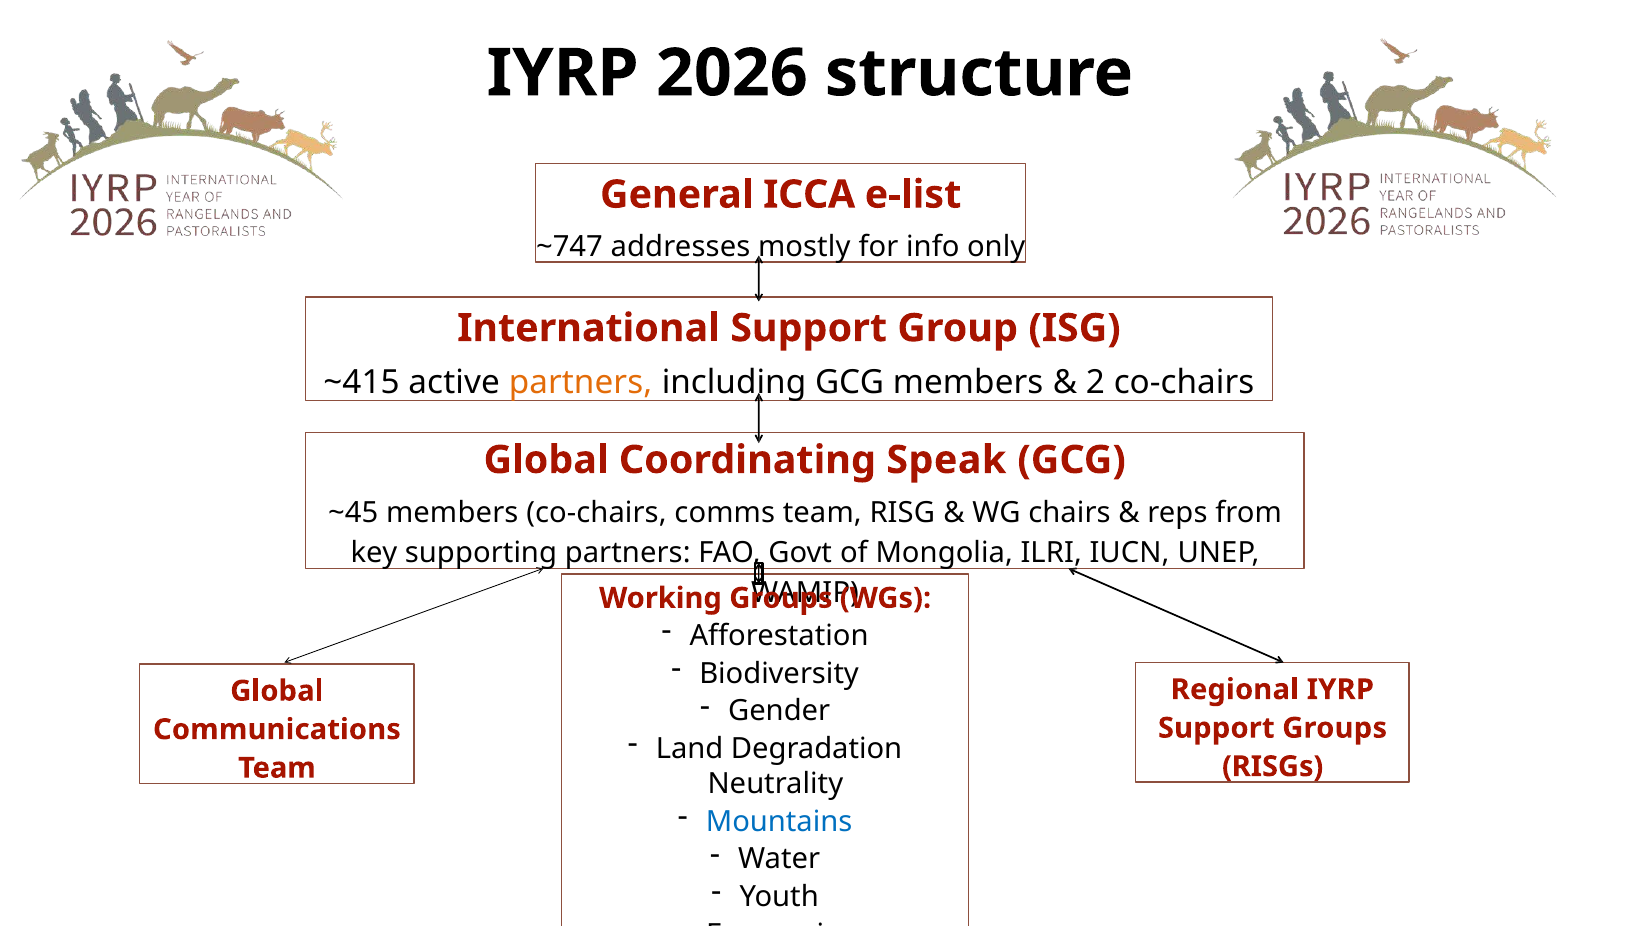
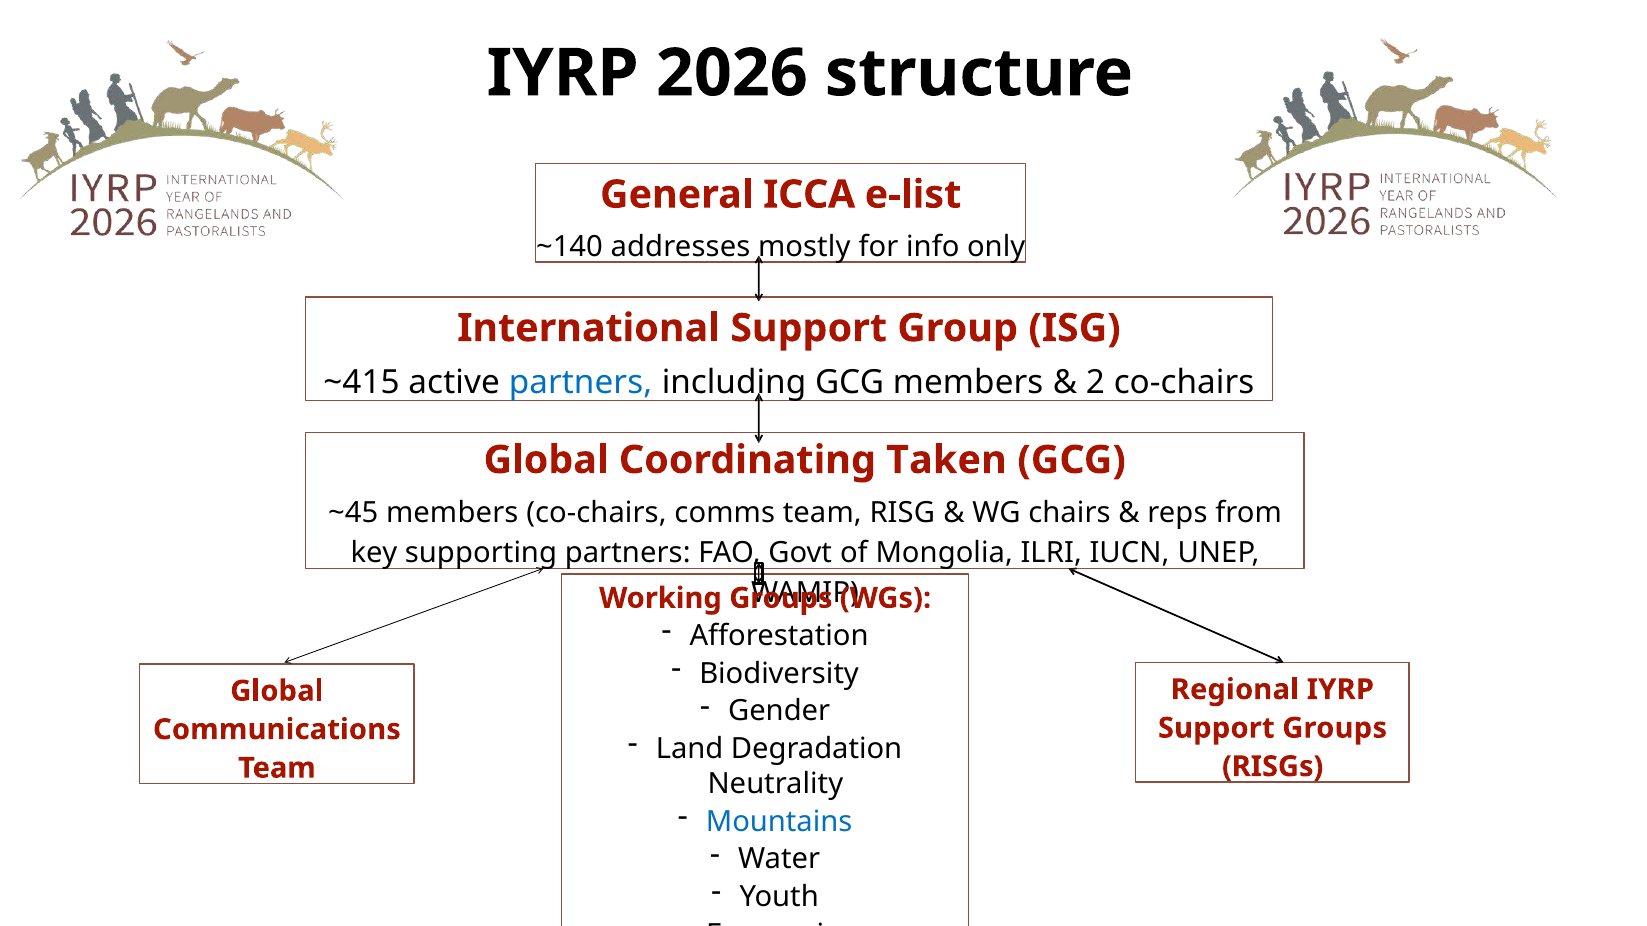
~747: ~747 -> ~140
partners at (581, 383) colour: orange -> blue
Speak: Speak -> Taken
